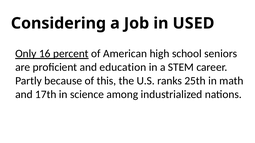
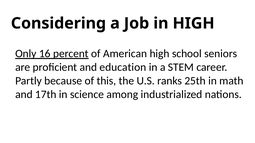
in USED: USED -> HIGH
